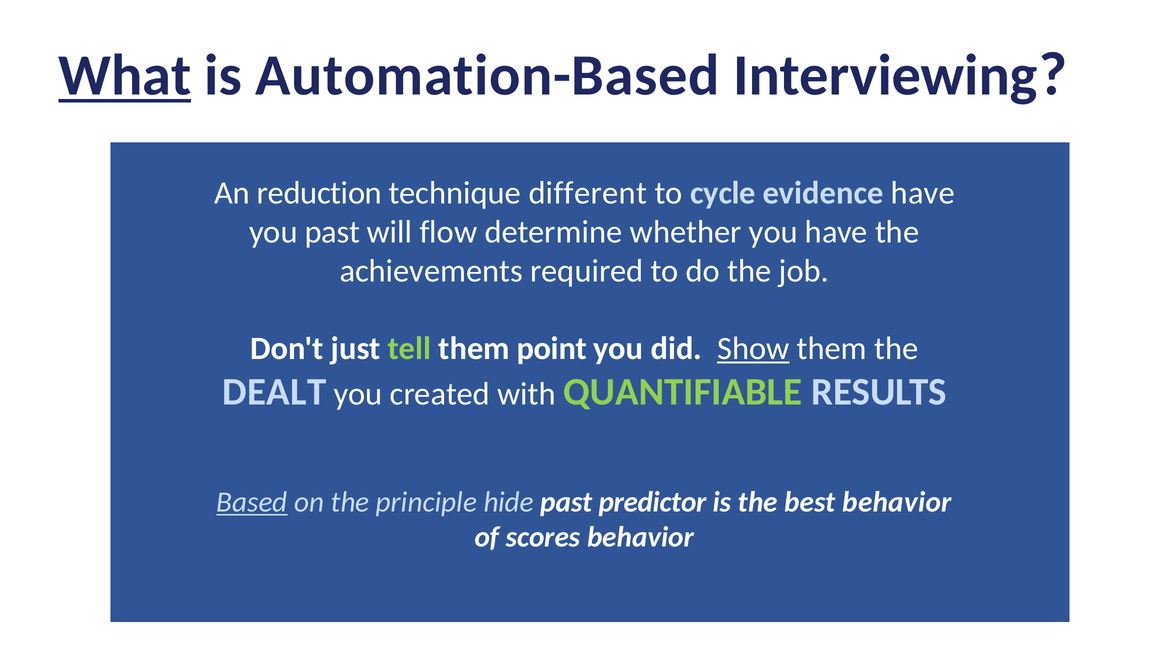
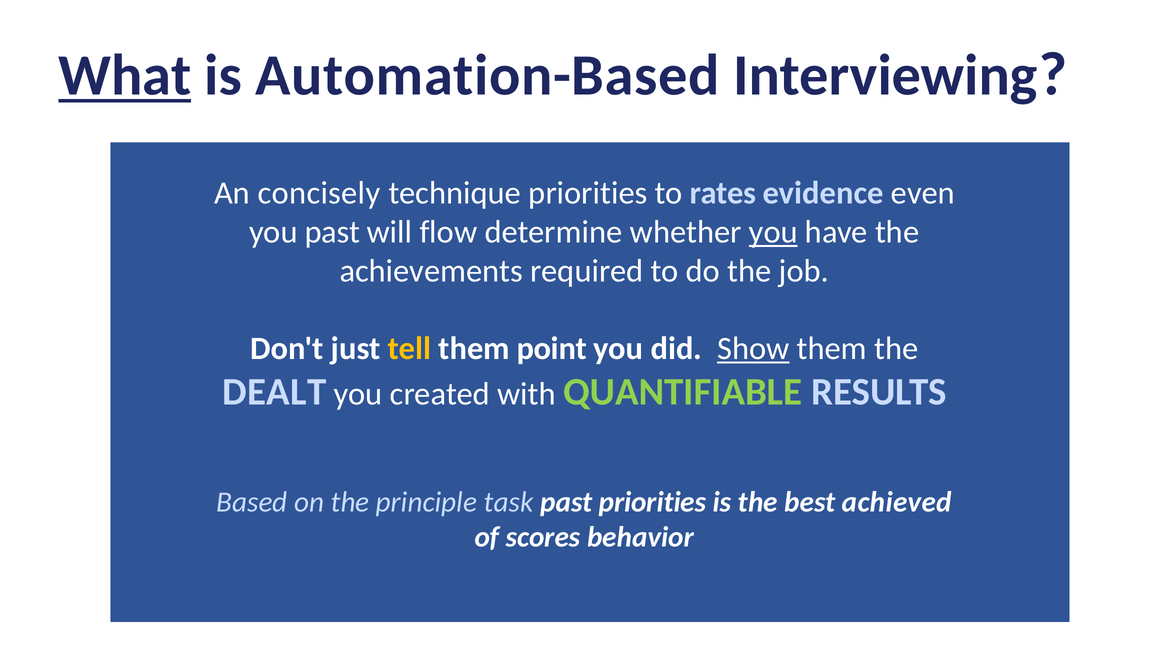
reduction: reduction -> concisely
technique different: different -> priorities
cycle: cycle -> rates
evidence have: have -> even
you at (773, 232) underline: none -> present
tell colour: light green -> yellow
Based underline: present -> none
hide: hide -> task
past predictor: predictor -> priorities
best behavior: behavior -> achieved
